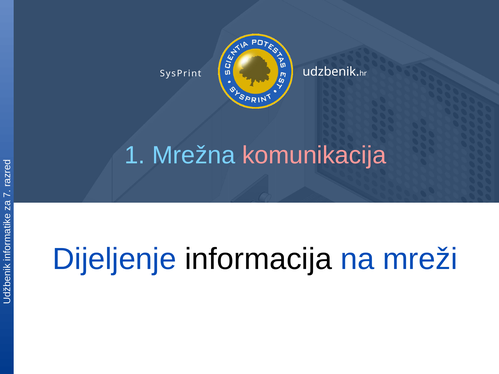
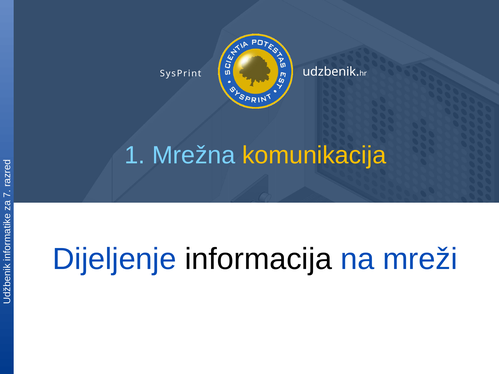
komunikacija colour: pink -> yellow
